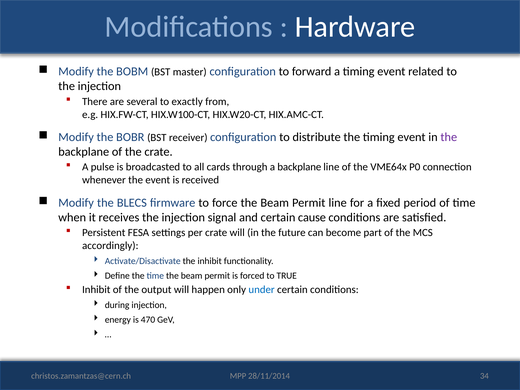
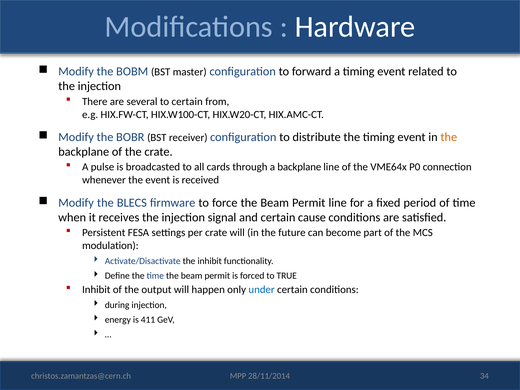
to exactly: exactly -> certain
the at (449, 137) colour: purple -> orange
accordingly: accordingly -> modulation
470: 470 -> 411
